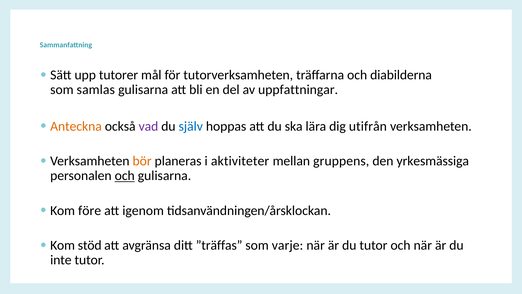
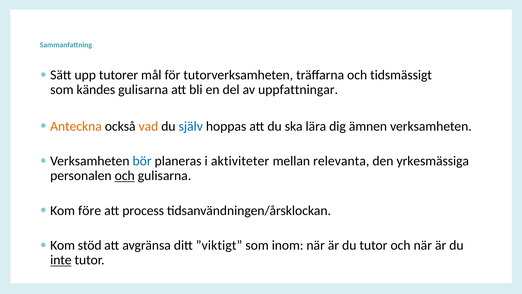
diabilderna: diabilderna -> tidsmässigt
samlas: samlas -> kändes
vad colour: purple -> orange
utifrån: utifrån -> ämnen
bör colour: orange -> blue
gruppens: gruppens -> relevanta
igenom: igenom -> process
”träffas: ”träffas -> ”viktigt
varje: varje -> inom
inte underline: none -> present
